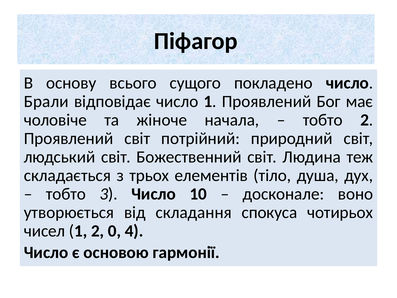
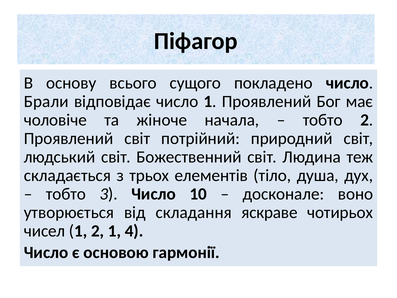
спокуса: спокуса -> яскраве
2 0: 0 -> 1
